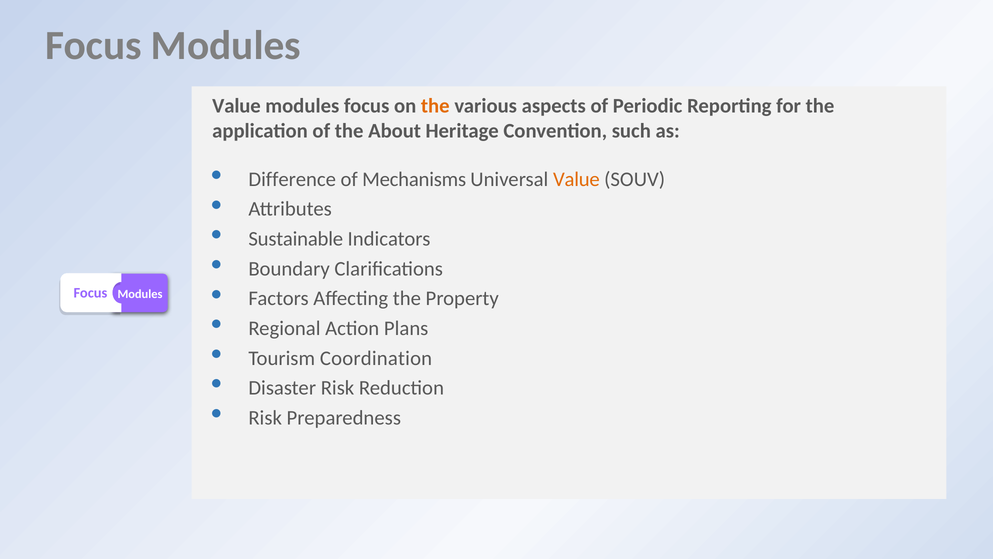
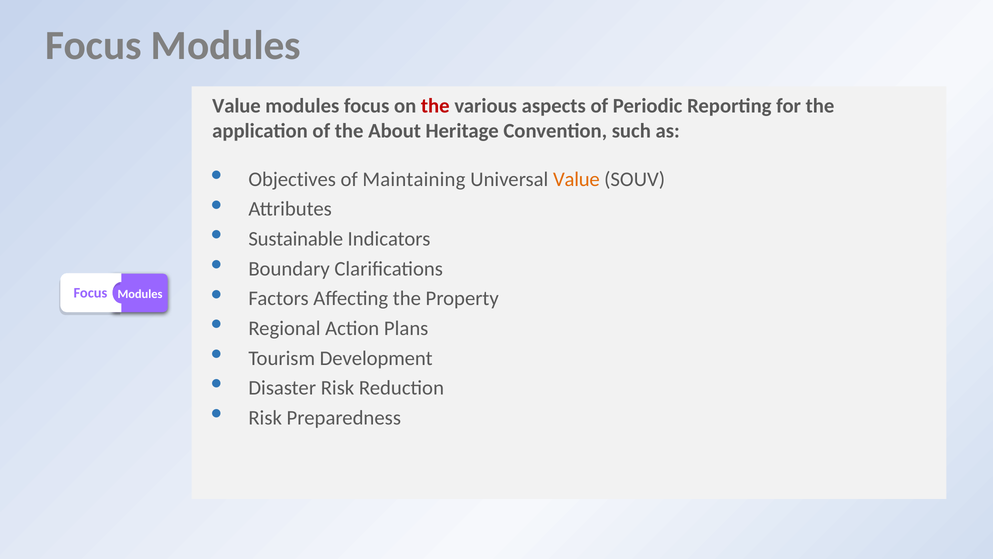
the at (435, 106) colour: orange -> red
Difference: Difference -> Objectives
Mechanisms: Mechanisms -> Maintaining
Coordination: Coordination -> Development
